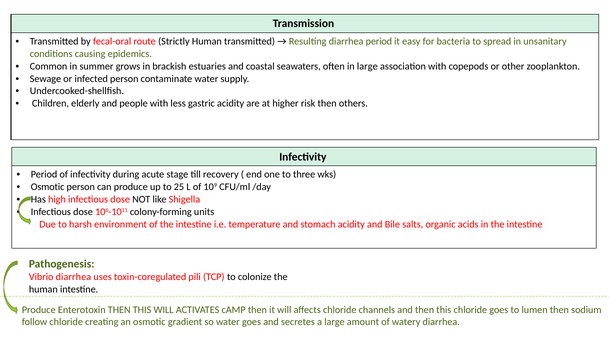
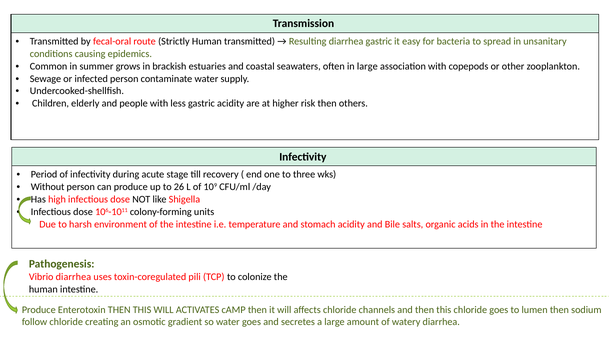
diarrhea period: period -> gastric
Osmotic at (48, 187): Osmotic -> Without
25: 25 -> 26
